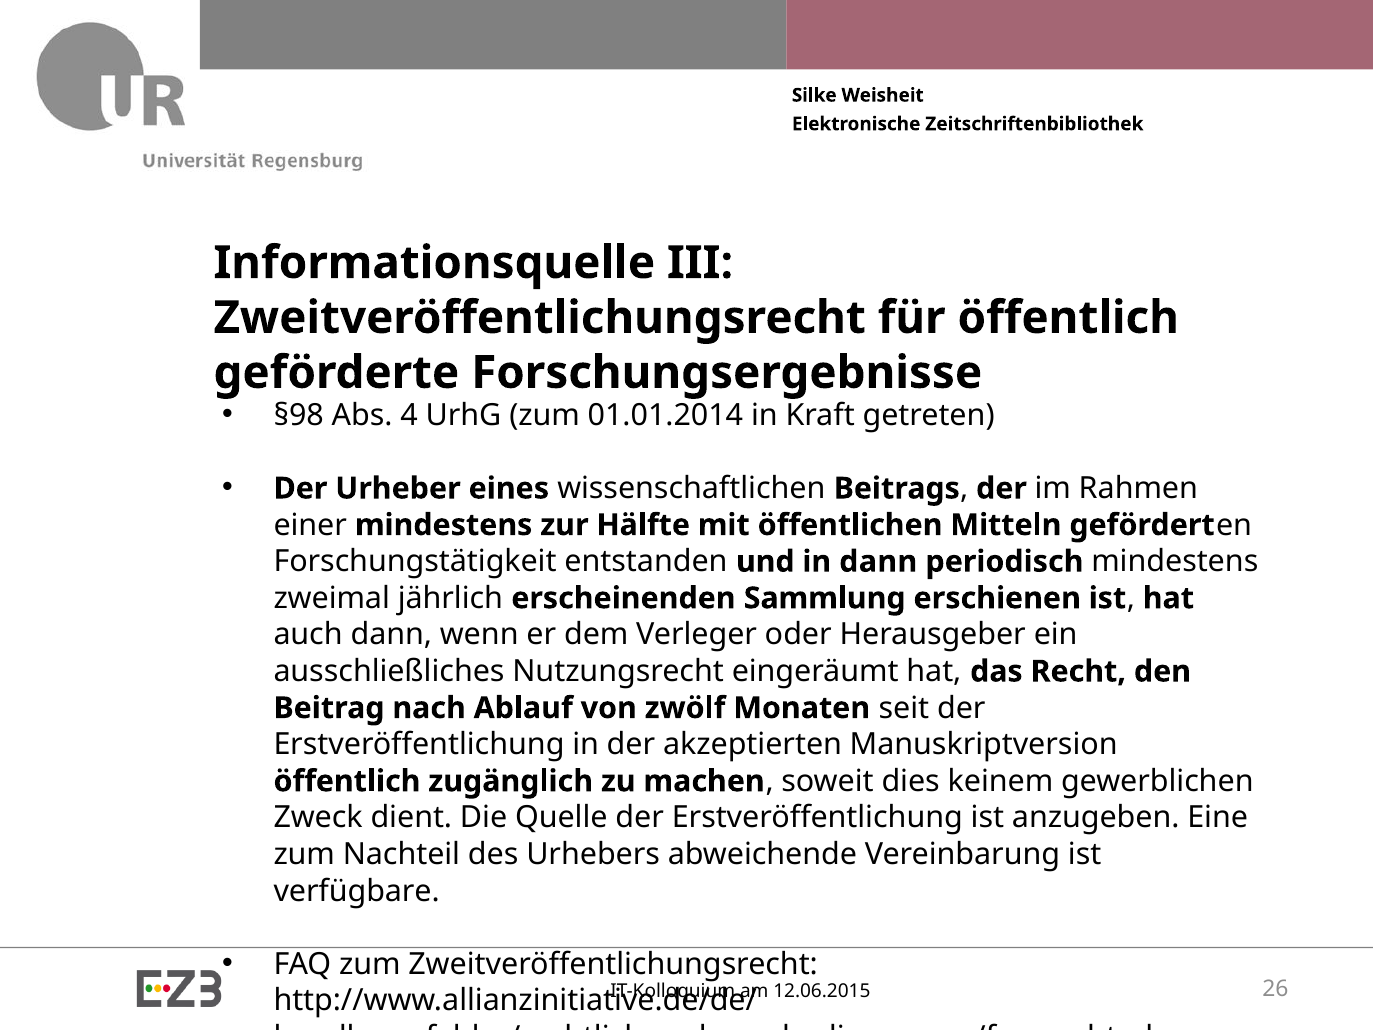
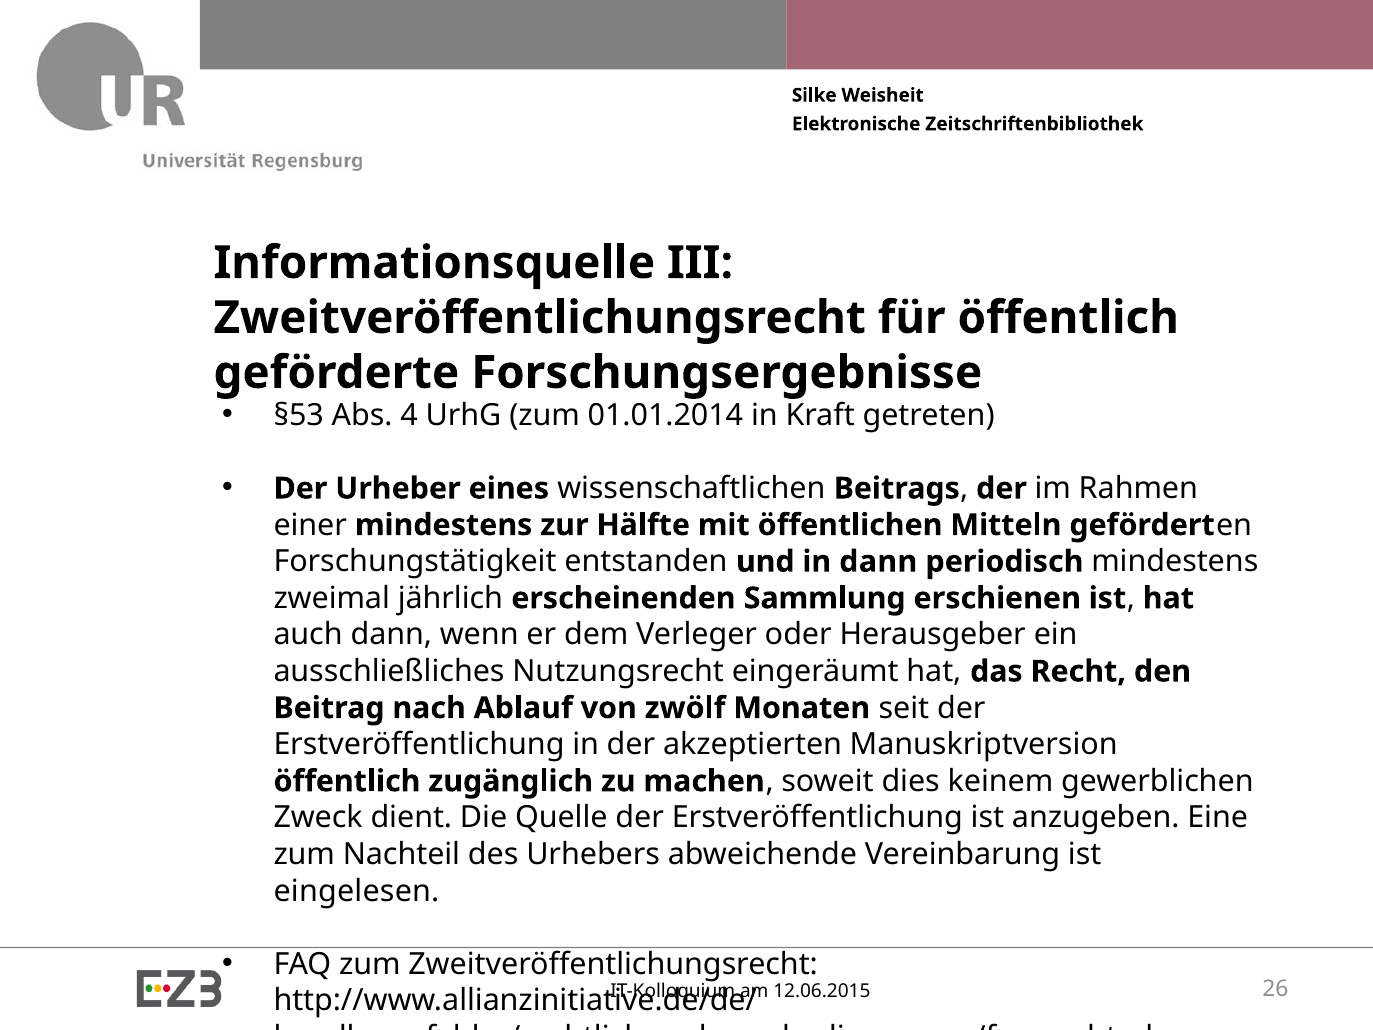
§98: §98 -> §53
verfügbare: verfügbare -> eingelesen
